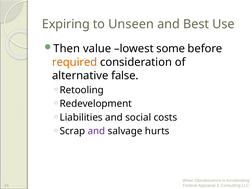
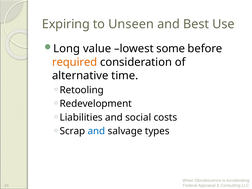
Then: Then -> Long
false: false -> time
and at (96, 131) colour: purple -> blue
hurts: hurts -> types
